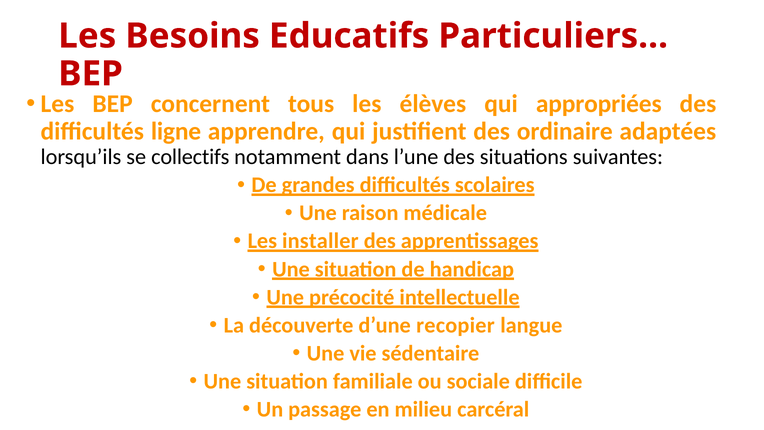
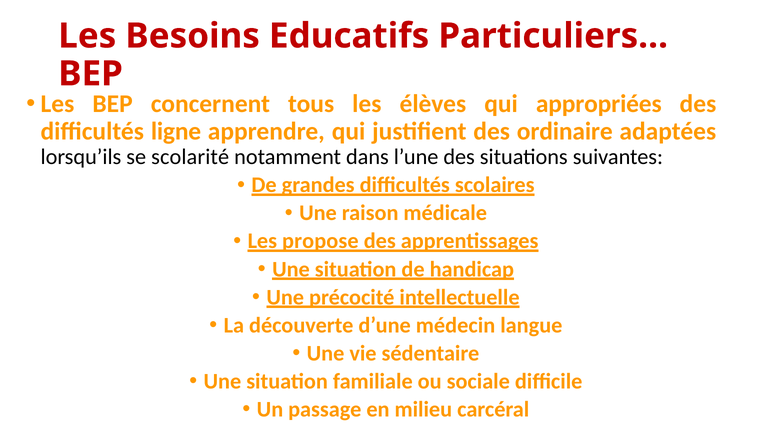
collectifs: collectifs -> scolarité
installer: installer -> propose
recopier: recopier -> médecin
